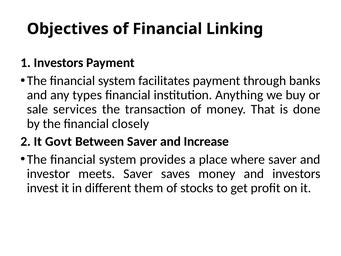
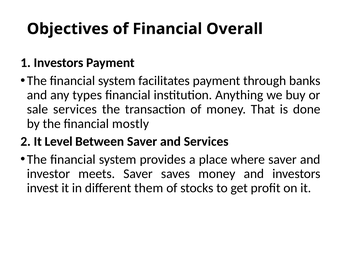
Linking: Linking -> Overall
closely: closely -> mostly
Govt: Govt -> Level
and Increase: Increase -> Services
